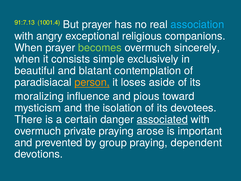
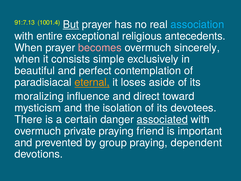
But underline: none -> present
angry: angry -> entire
companions: companions -> antecedents
becomes colour: light green -> pink
blatant: blatant -> perfect
person: person -> eternal
pious: pious -> direct
arose: arose -> friend
